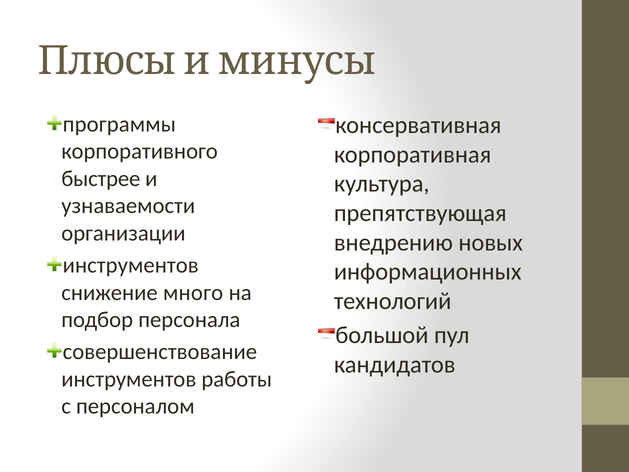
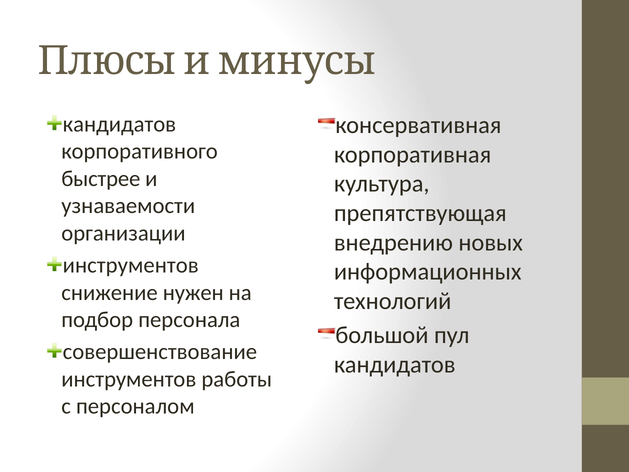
программы at (119, 124): программы -> кандидатов
много: много -> нужен
